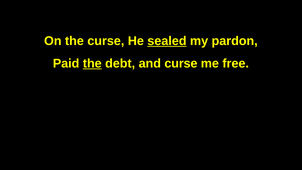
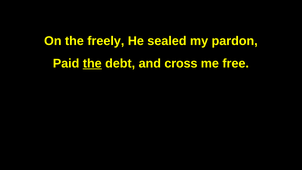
the curse: curse -> freely
sealed underline: present -> none
and curse: curse -> cross
